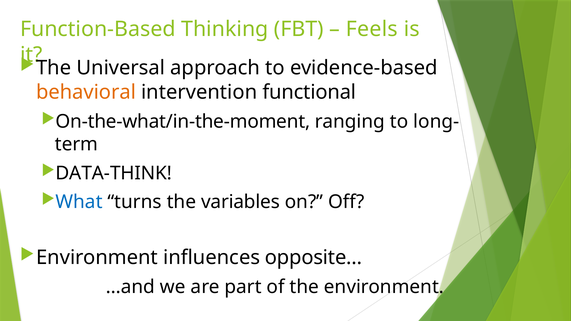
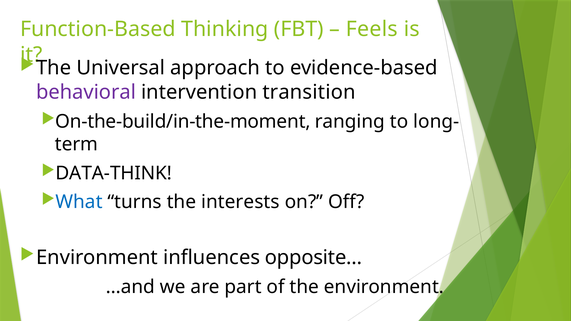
behavioral colour: orange -> purple
functional: functional -> transition
On-the-what/in-the-moment: On-the-what/in-the-moment -> On-the-build/in-the-moment
variables: variables -> interests
